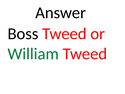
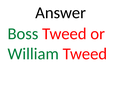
Boss colour: black -> green
